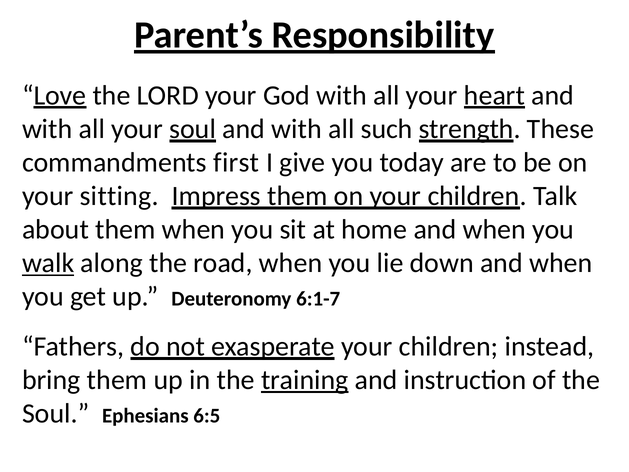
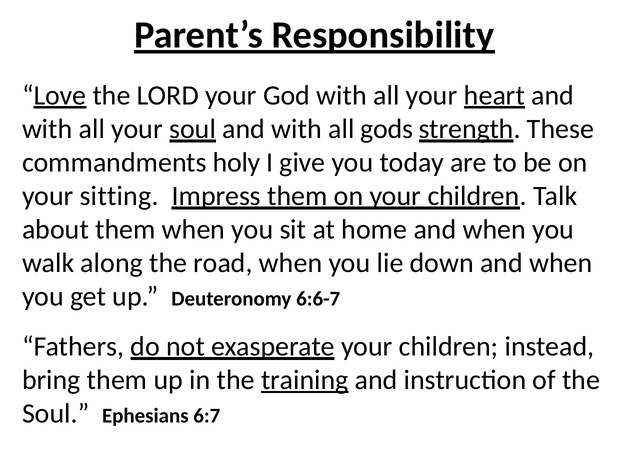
such: such -> gods
first: first -> holy
walk underline: present -> none
6:1-7: 6:1-7 -> 6:6-7
6:5: 6:5 -> 6:7
